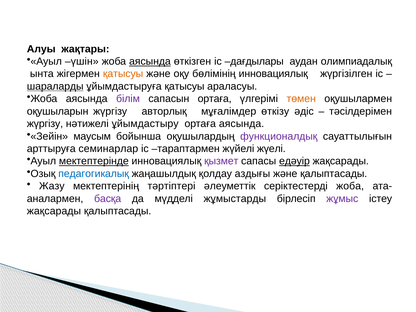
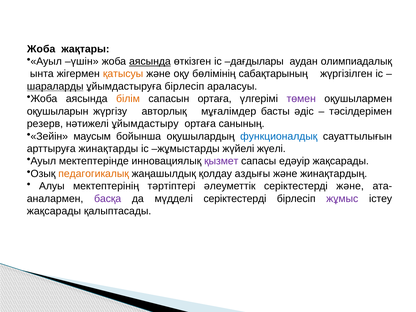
Алуы at (41, 49): Алуы -> Жоба
бөлімінің инновациялық: инновациялық -> сабақтарының
ұйымдастыруға қатысуы: қатысуы -> бірлесіп
білім colour: purple -> orange
төмен colour: orange -> purple
өткізу: өткізу -> басты
жүргізу at (45, 124): жүргізу -> резерв
ортаға аясында: аясында -> санының
функционалдық colour: purple -> blue
семинарлар: семинарлар -> жинақтарды
тараптармен: тараптармен -> жұмыстарды
мектептерінде underline: present -> none
едәуір underline: present -> none
педагогикалық colour: blue -> orange
және қалыптасады: қалыптасады -> жинақтардың
Жазу: Жазу -> Алуы
серіктестерді жоба: жоба -> және
мүдделі жұмыстарды: жұмыстарды -> серіктестерді
